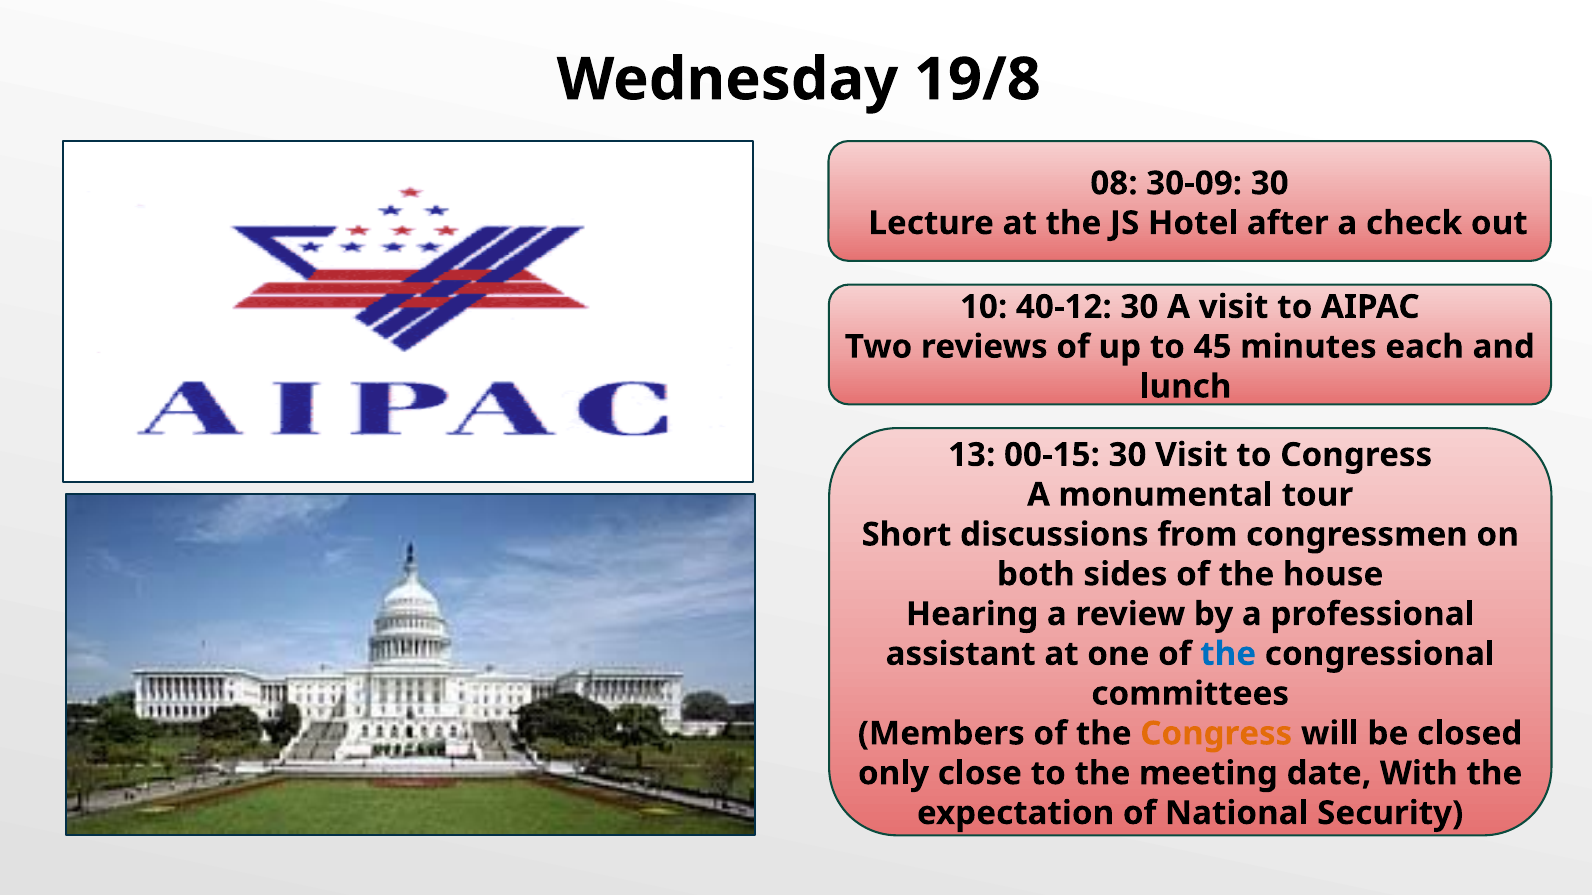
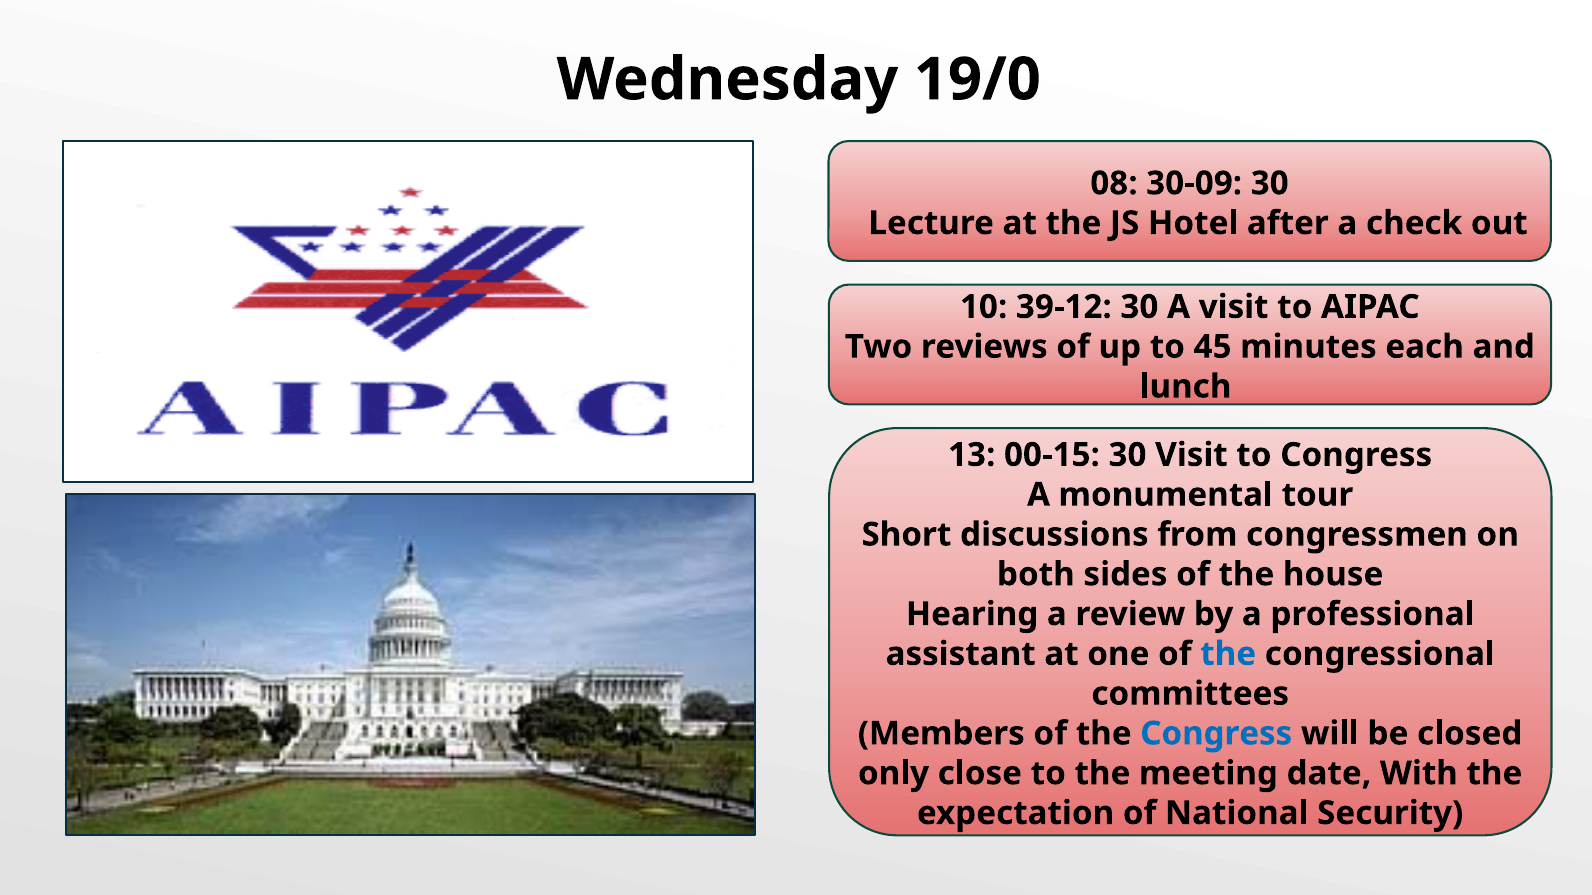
19/8: 19/8 -> 19/0
40-12: 40-12 -> 39-12
Congress at (1216, 734) colour: orange -> blue
